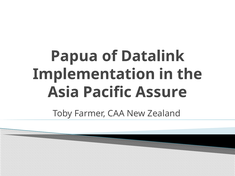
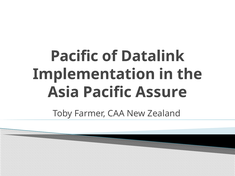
Papua at (74, 56): Papua -> Pacific
